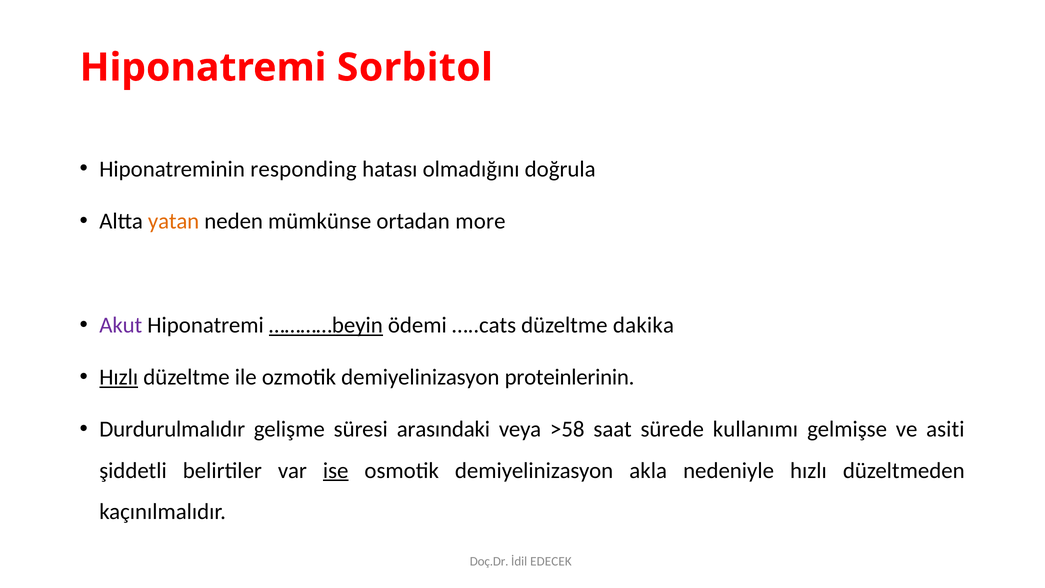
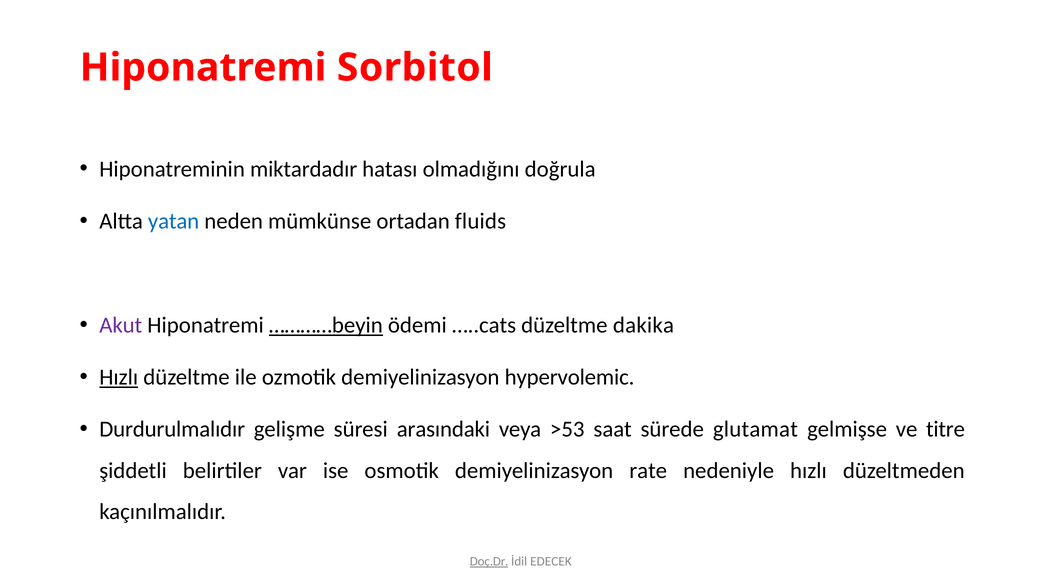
responding: responding -> miktardadır
yatan colour: orange -> blue
more: more -> fluids
proteinlerinin: proteinlerinin -> hypervolemic
>58: >58 -> >53
kullanımı: kullanımı -> glutamat
asiti: asiti -> titre
ise underline: present -> none
akla: akla -> rate
Doç.Dr underline: none -> present
